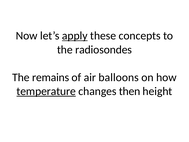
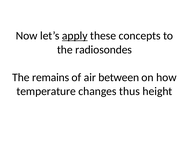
balloons: balloons -> between
temperature underline: present -> none
then: then -> thus
